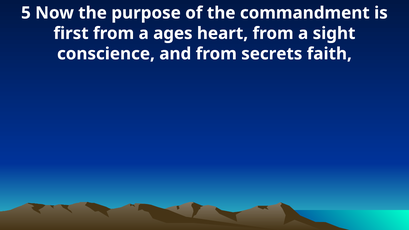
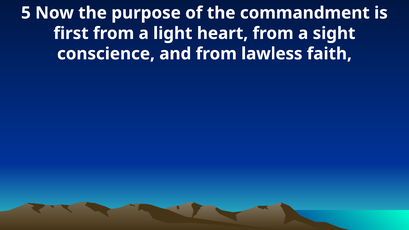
ages: ages -> light
secrets: secrets -> lawless
